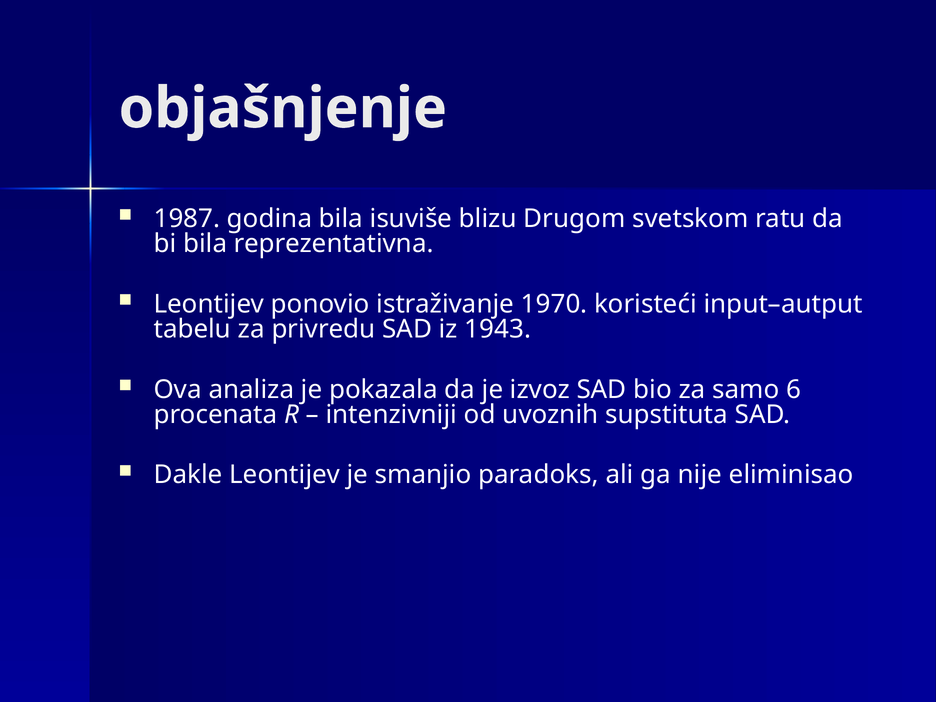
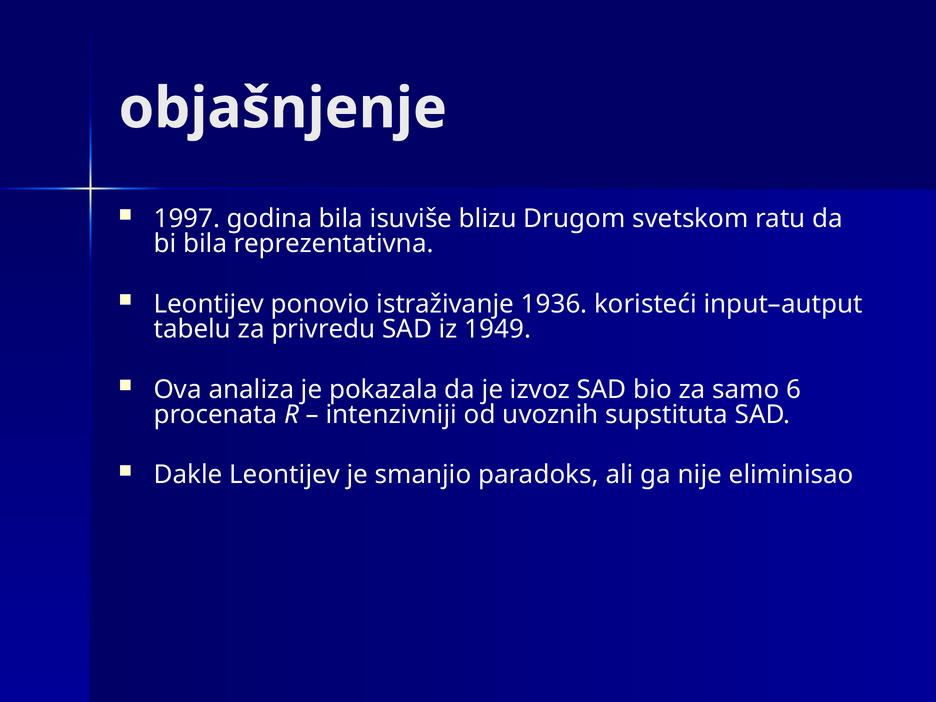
1987: 1987 -> 1997
1970: 1970 -> 1936
1943: 1943 -> 1949
